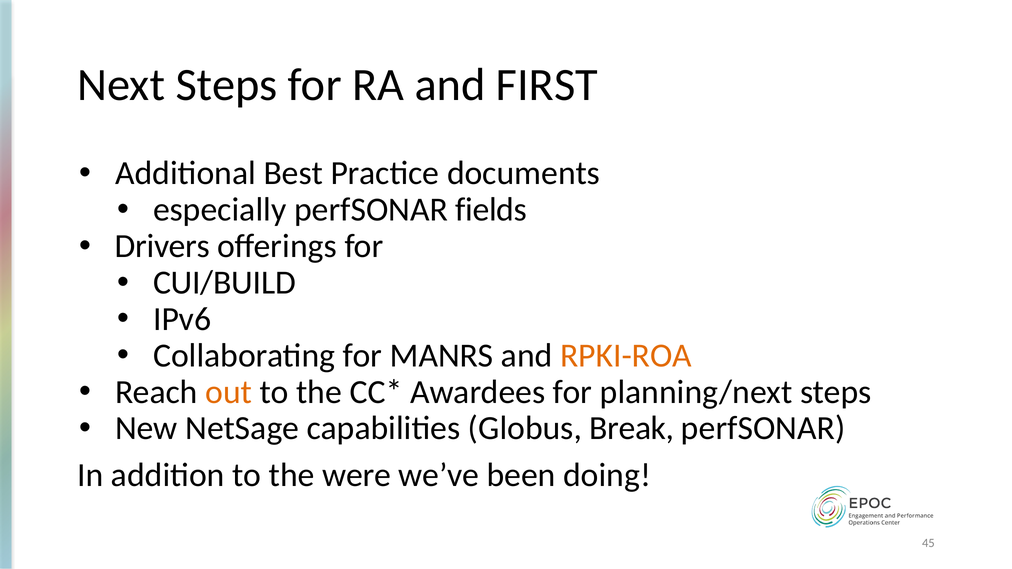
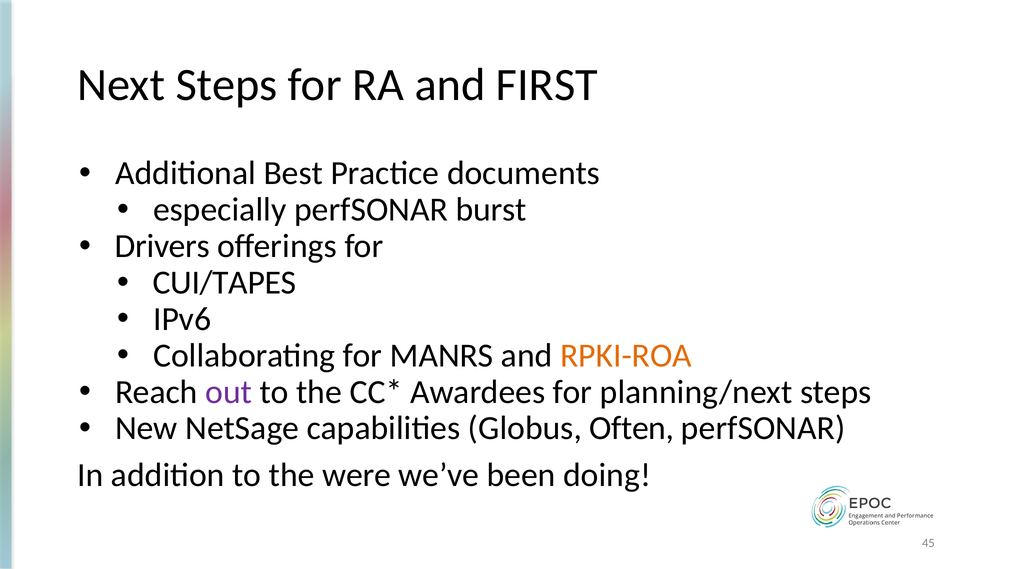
fields: fields -> burst
CUI/BUILD: CUI/BUILD -> CUI/TAPES
out colour: orange -> purple
Break: Break -> Often
